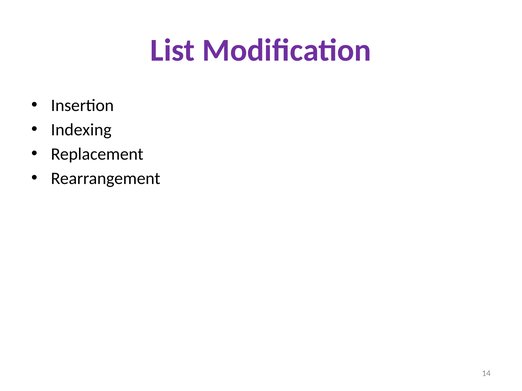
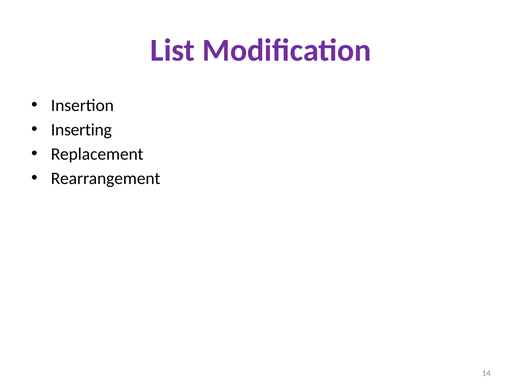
Indexing: Indexing -> Inserting
